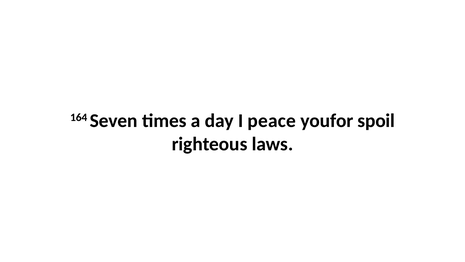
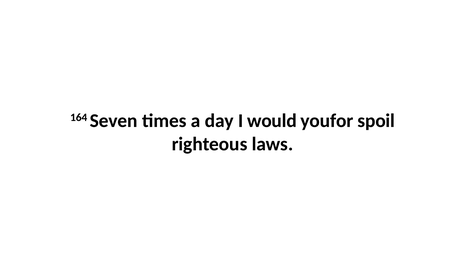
peace: peace -> would
